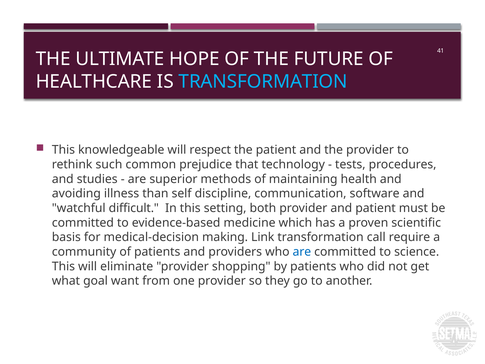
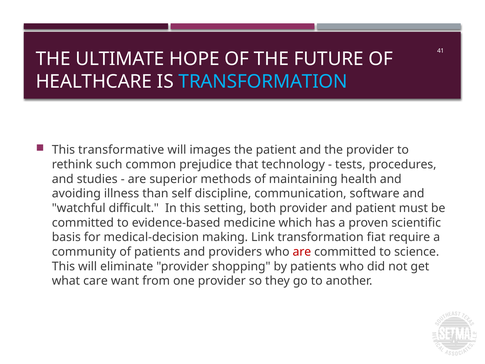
knowledgeable: knowledgeable -> transformative
respect: respect -> images
call: call -> fiat
are at (302, 252) colour: blue -> red
goal: goal -> care
